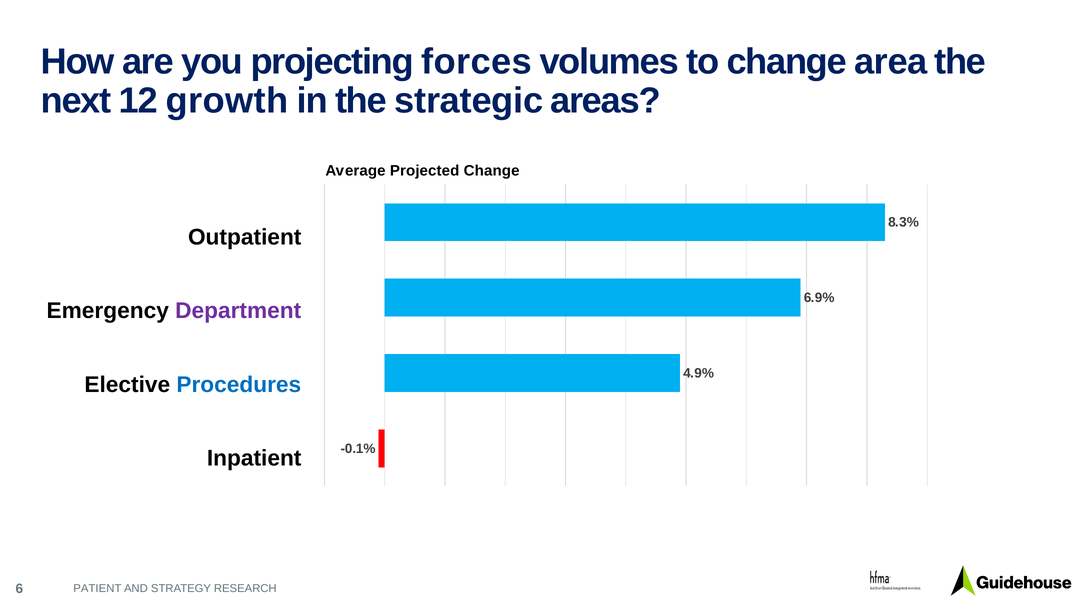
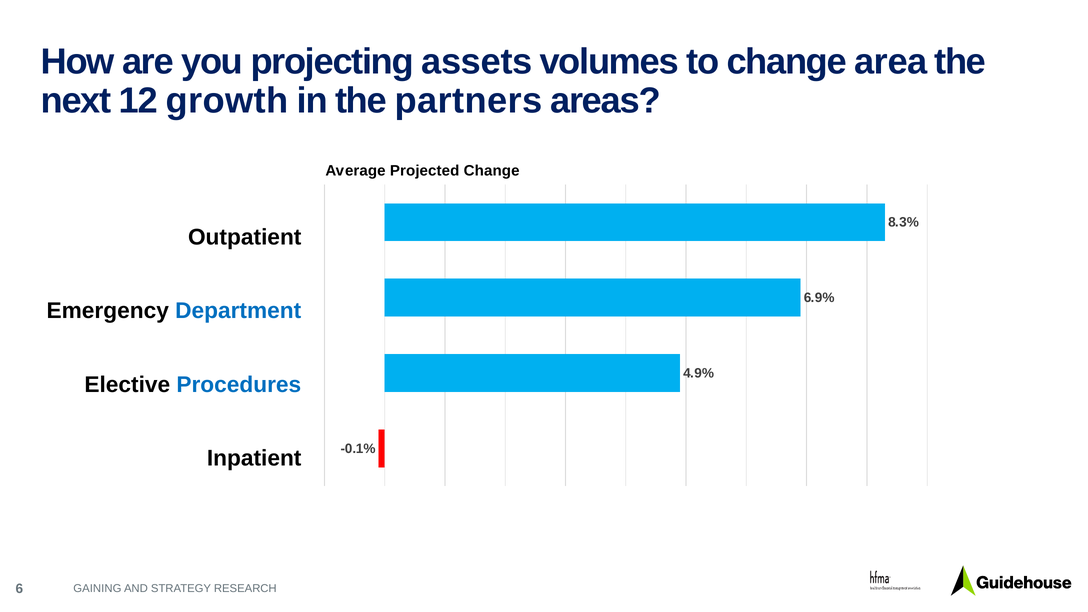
forces: forces -> assets
strategic: strategic -> partners
Department colour: purple -> blue
PATIENT: PATIENT -> GAINING
